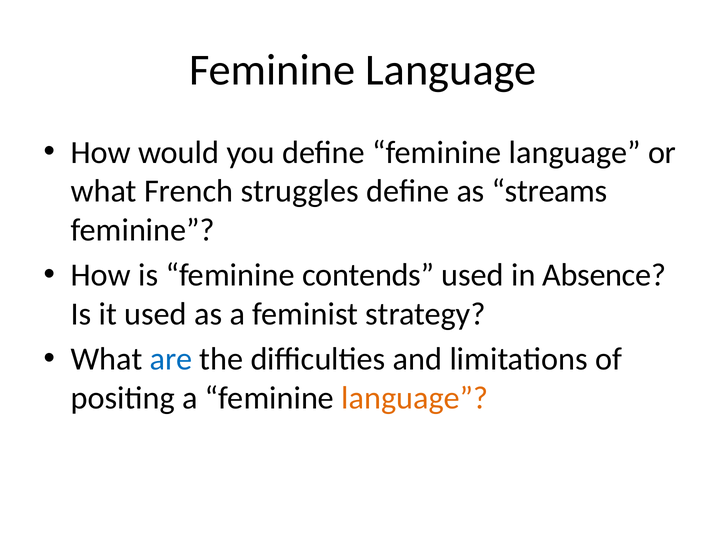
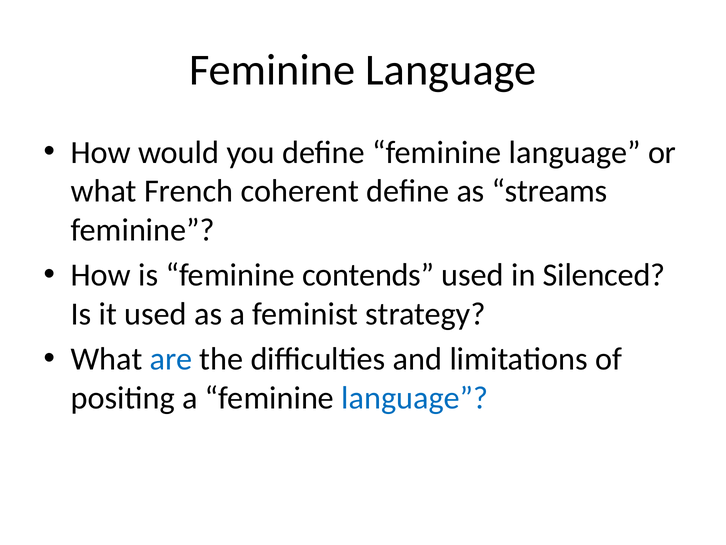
struggles: struggles -> coherent
Absence: Absence -> Silenced
language at (415, 398) colour: orange -> blue
